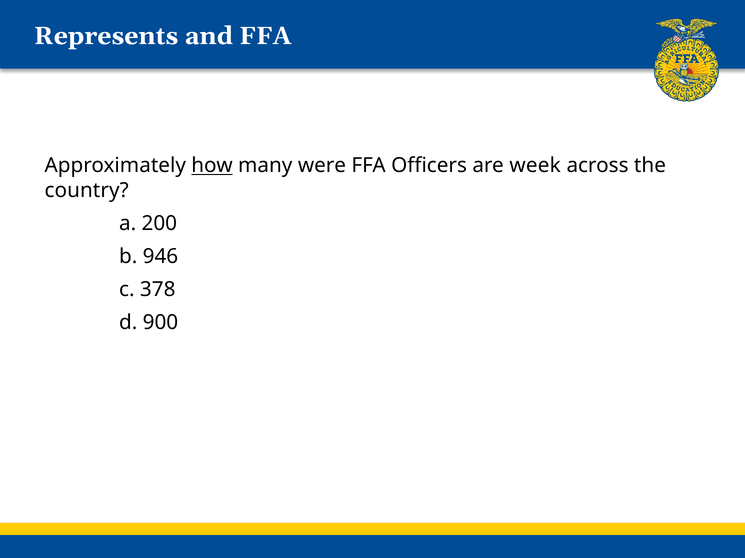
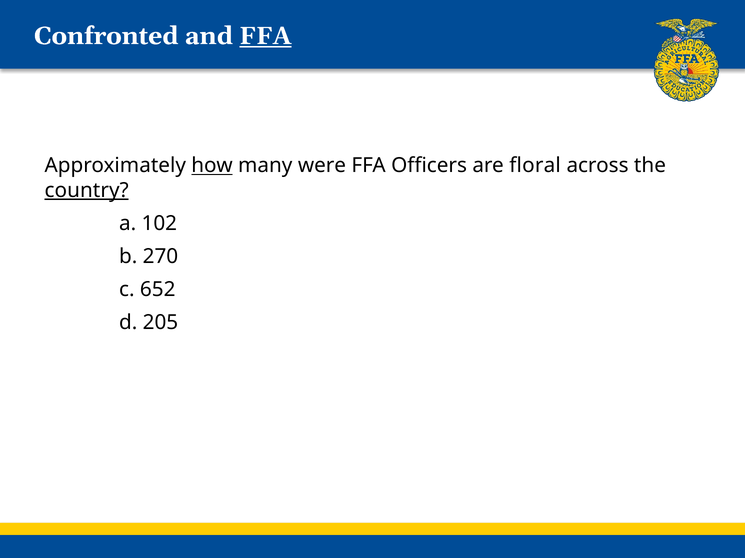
Represents: Represents -> Confronted
FFA at (265, 36) underline: none -> present
week: week -> floral
country underline: none -> present
200: 200 -> 102
946: 946 -> 270
378: 378 -> 652
900: 900 -> 205
